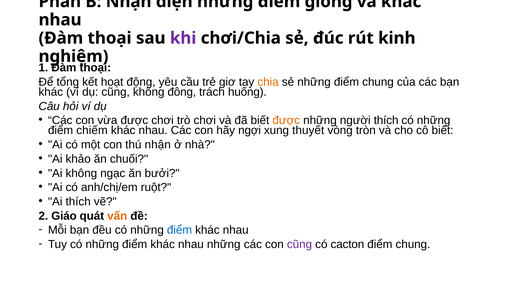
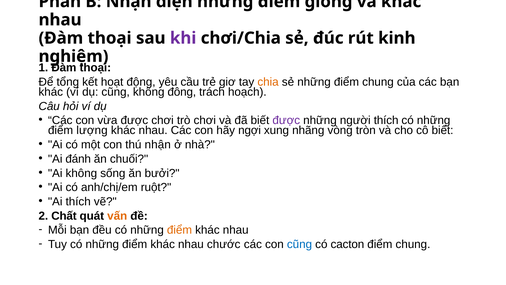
huống: huống -> hoạch
được at (286, 120) colour: orange -> purple
chiếm: chiếm -> lượng
thuyết: thuyết -> nhãng
khảo: khảo -> đánh
ngạc: ngạc -> sống
Giáo: Giáo -> Chất
điểm at (179, 230) colour: blue -> orange
nhau những: những -> chước
cũng at (300, 244) colour: purple -> blue
